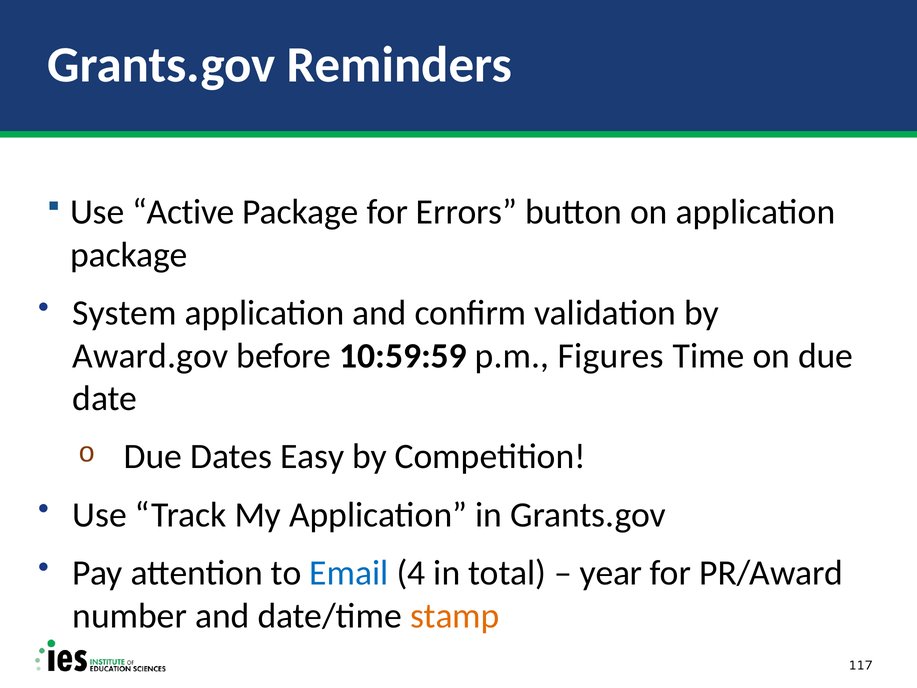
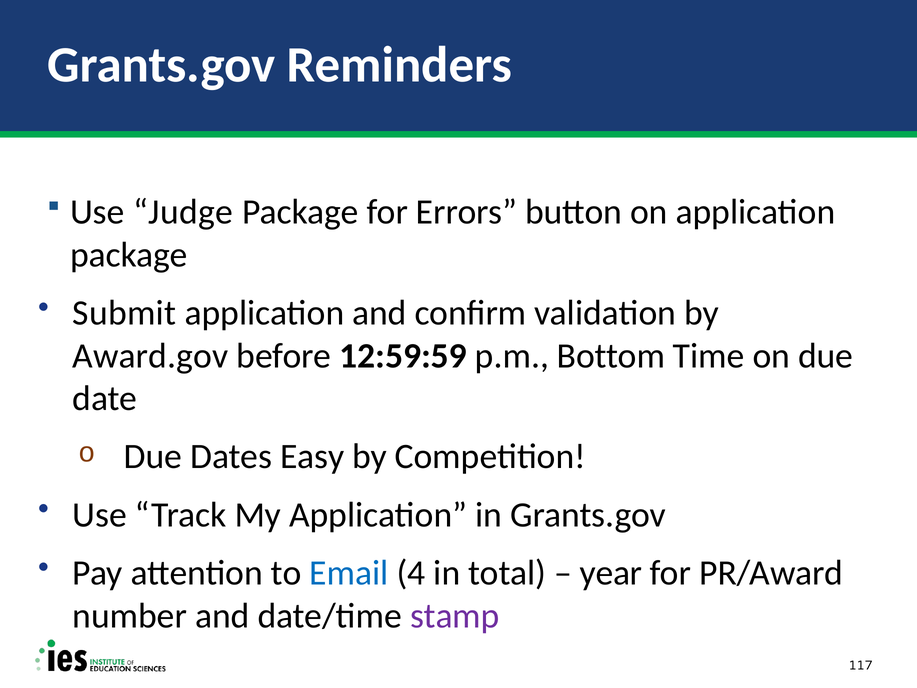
Active: Active -> Judge
System: System -> Submit
10:59:59: 10:59:59 -> 12:59:59
Figures: Figures -> Bottom
stamp colour: orange -> purple
